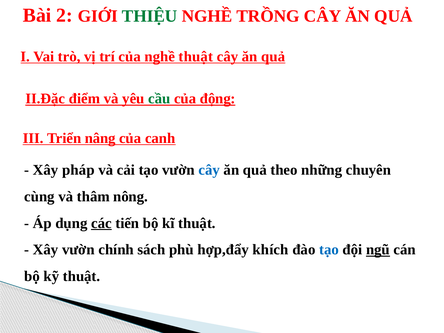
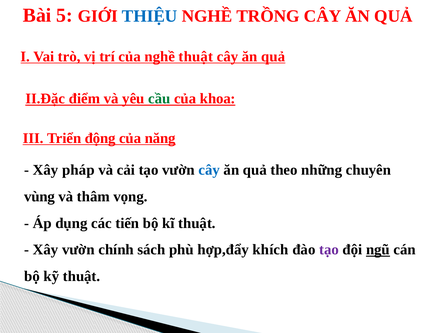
2: 2 -> 5
THIỆU colour: green -> blue
động: động -> khoa
nâng: nâng -> động
canh: canh -> năng
cùng: cùng -> vùng
nông: nông -> vọng
các underline: present -> none
tạo at (329, 250) colour: blue -> purple
